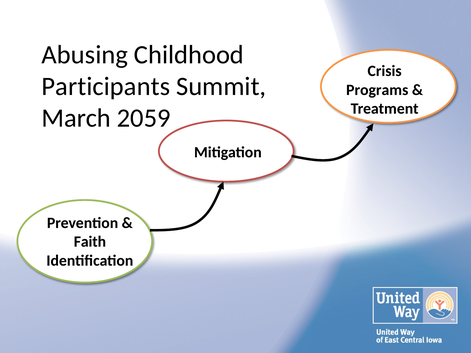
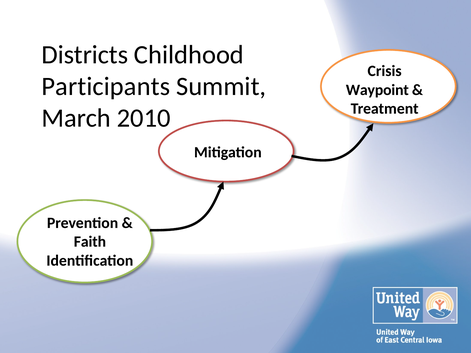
Abusing: Abusing -> Districts
Programs: Programs -> Waypoint
2059: 2059 -> 2010
